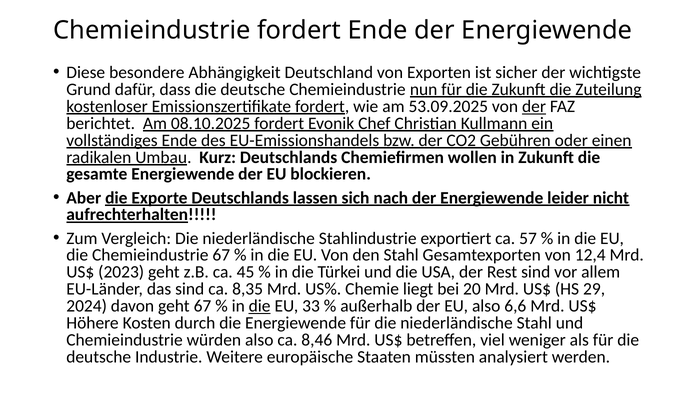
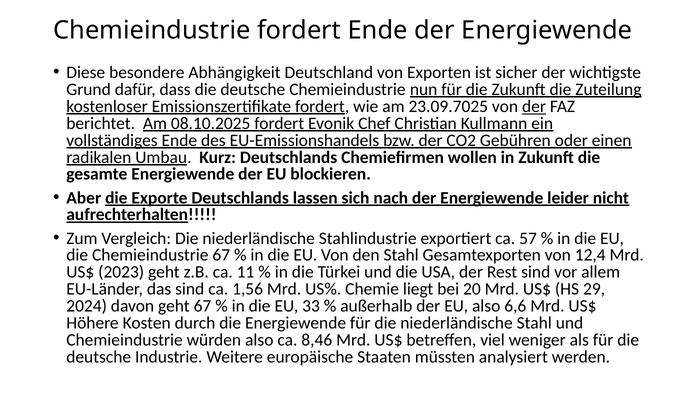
53.09.2025: 53.09.2025 -> 23.09.7025
45: 45 -> 11
8,35: 8,35 -> 1,56
die at (260, 306) underline: present -> none
